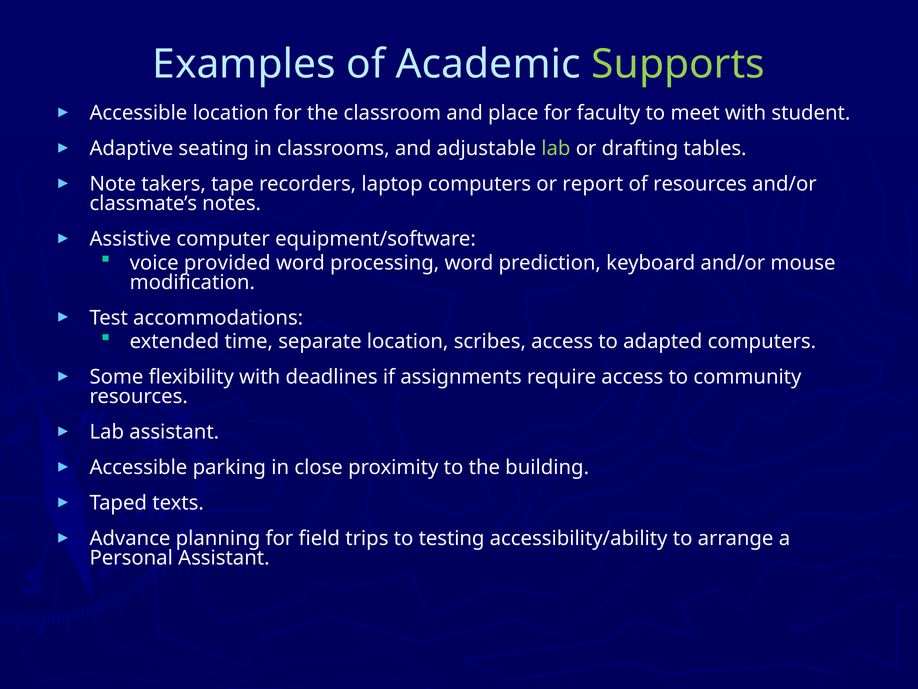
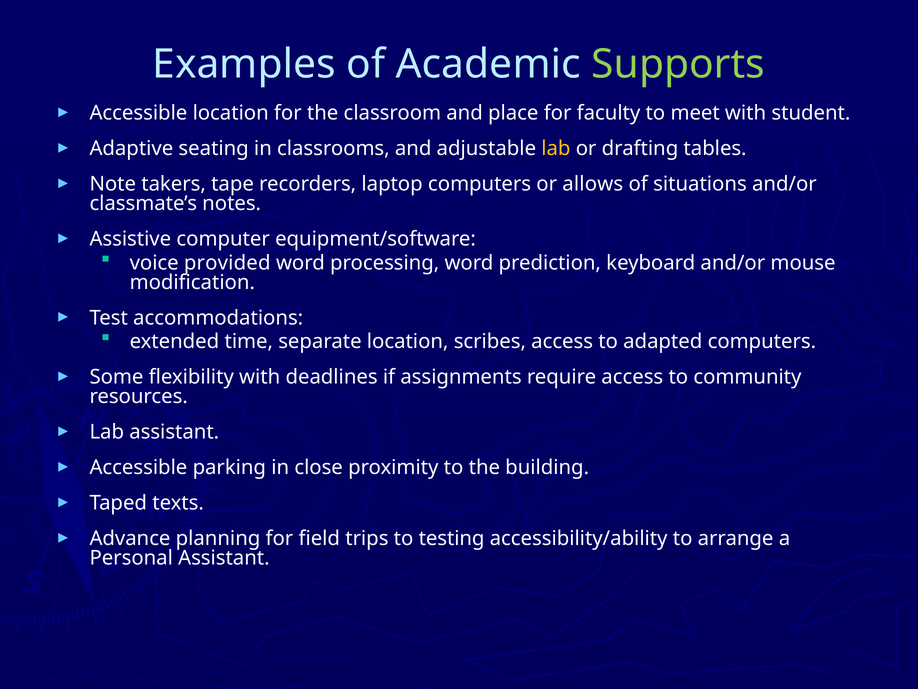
lab at (556, 148) colour: light green -> yellow
report: report -> allows
of resources: resources -> situations
